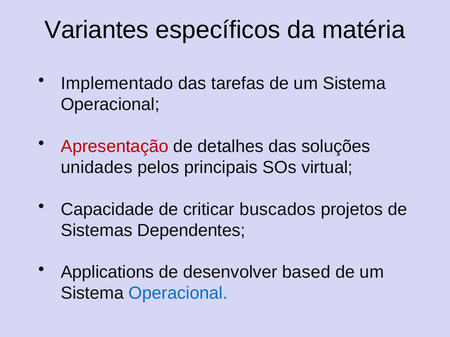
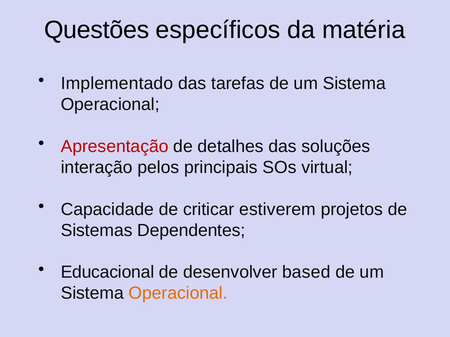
Variantes: Variantes -> Questões
unidades: unidades -> interação
buscados: buscados -> estiverem
Applications: Applications -> Educacional
Operacional at (178, 294) colour: blue -> orange
